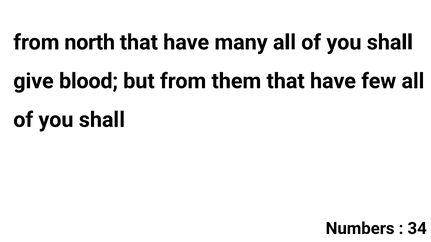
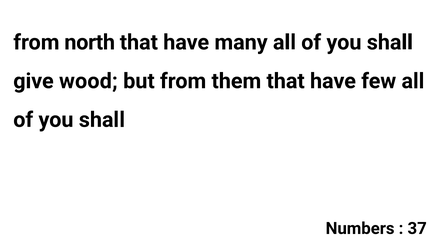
blood: blood -> wood
34: 34 -> 37
